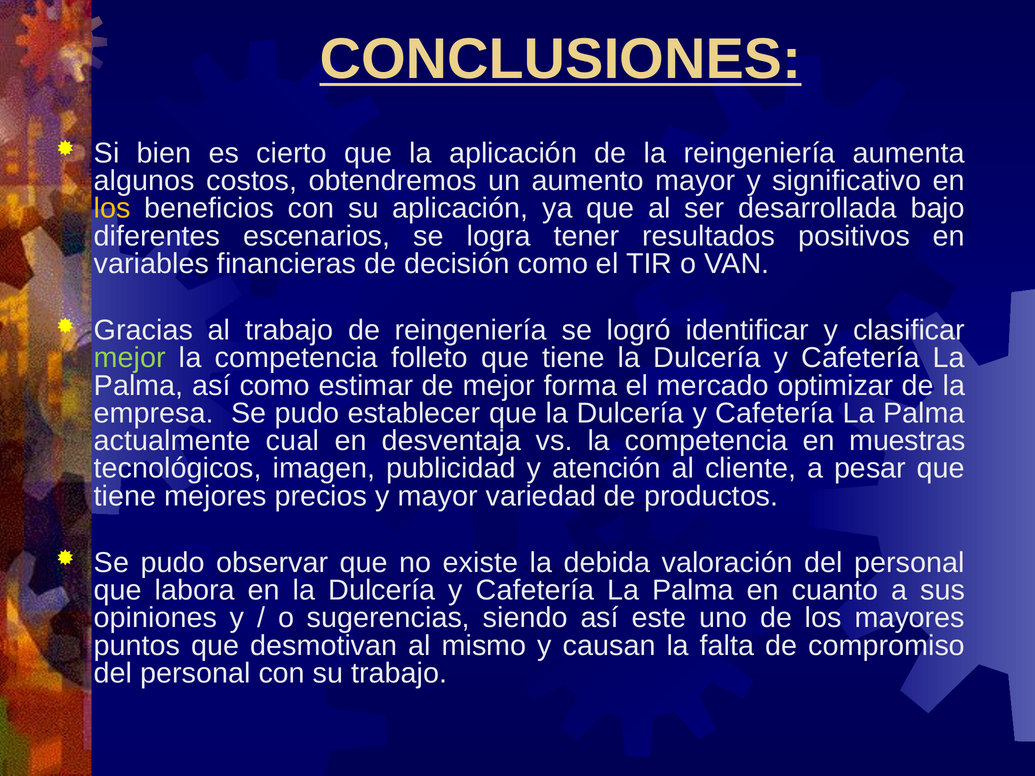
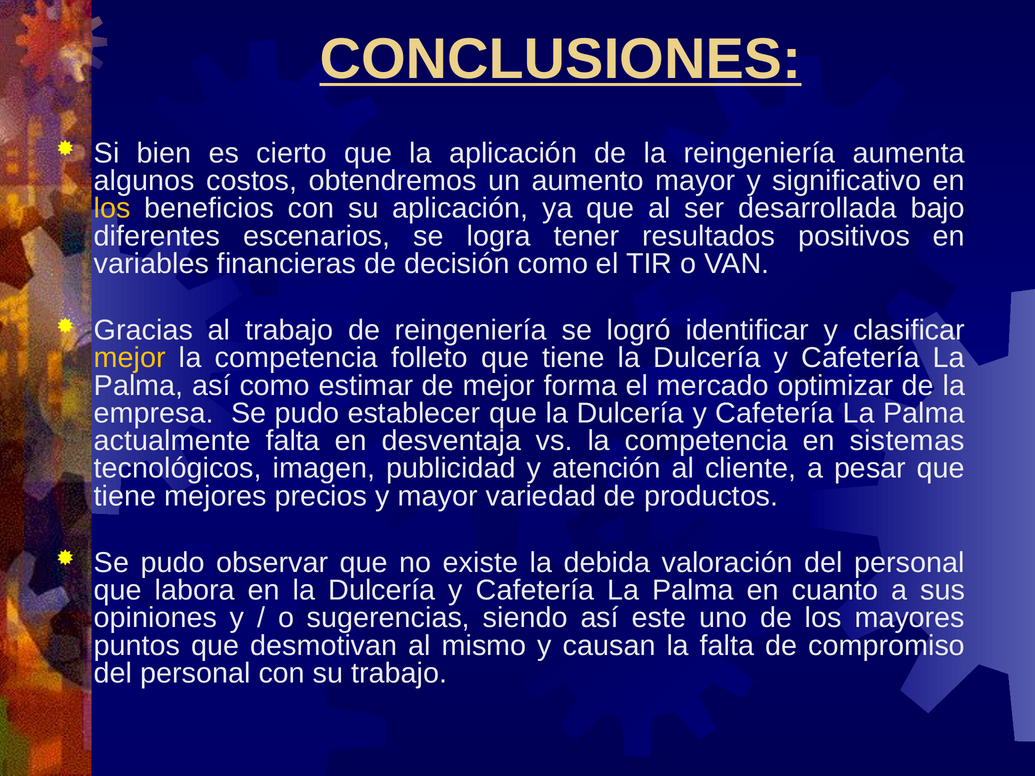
mejor at (130, 358) colour: light green -> yellow
actualmente cual: cual -> falta
muestras: muestras -> sistemas
